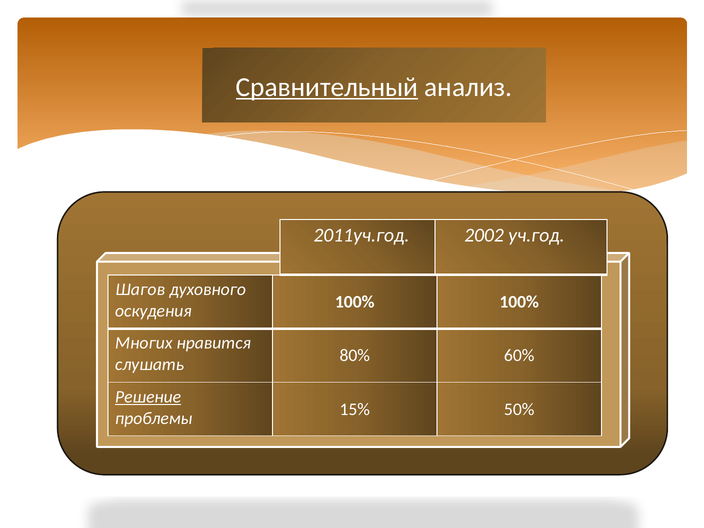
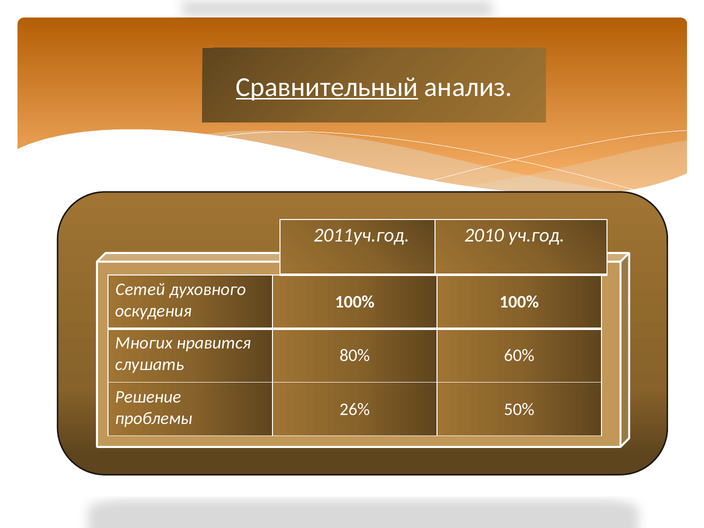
2002: 2002 -> 2010
Шагов: Шагов -> Сетей
Решение underline: present -> none
15%: 15% -> 26%
